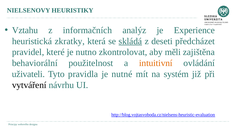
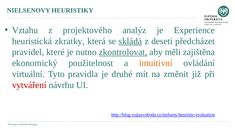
informačních: informačních -> projektového
zkontrolovat underline: none -> present
behaviorální: behaviorální -> ekonomický
uživateli: uživateli -> virtuální
nutné: nutné -> druhé
systém: systém -> změnit
vytváření colour: black -> red
